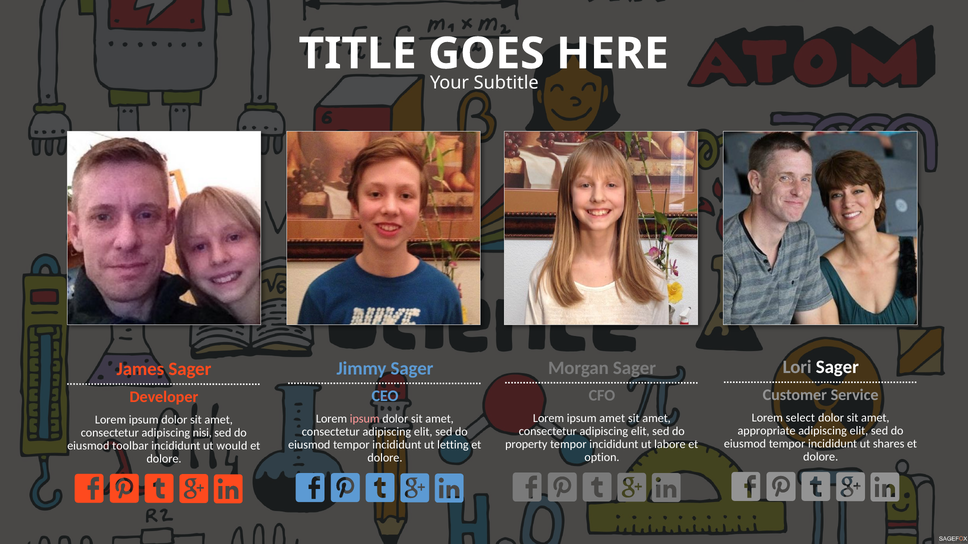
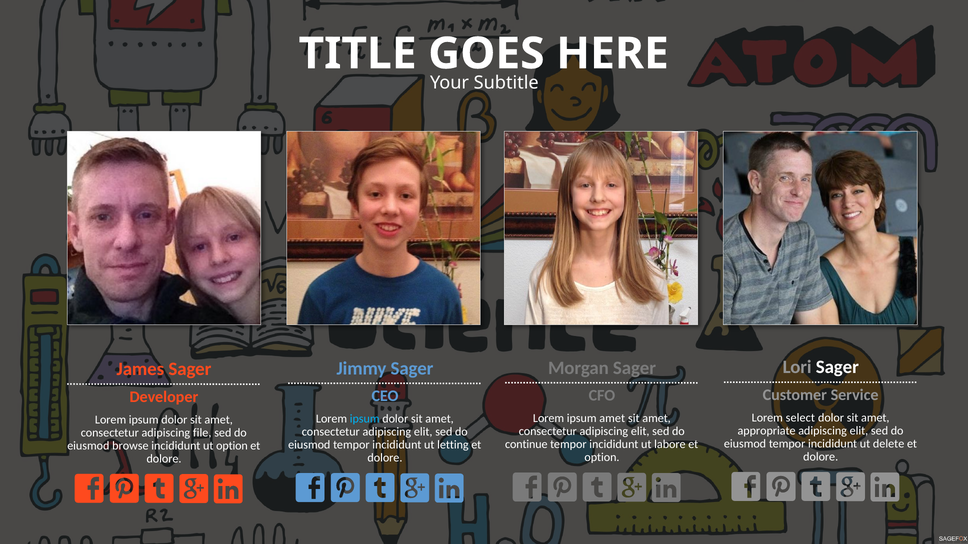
ipsum at (365, 419) colour: pink -> light blue
nisi: nisi -> file
shares: shares -> delete
property: property -> continue
toolbar: toolbar -> browse
ut would: would -> option
